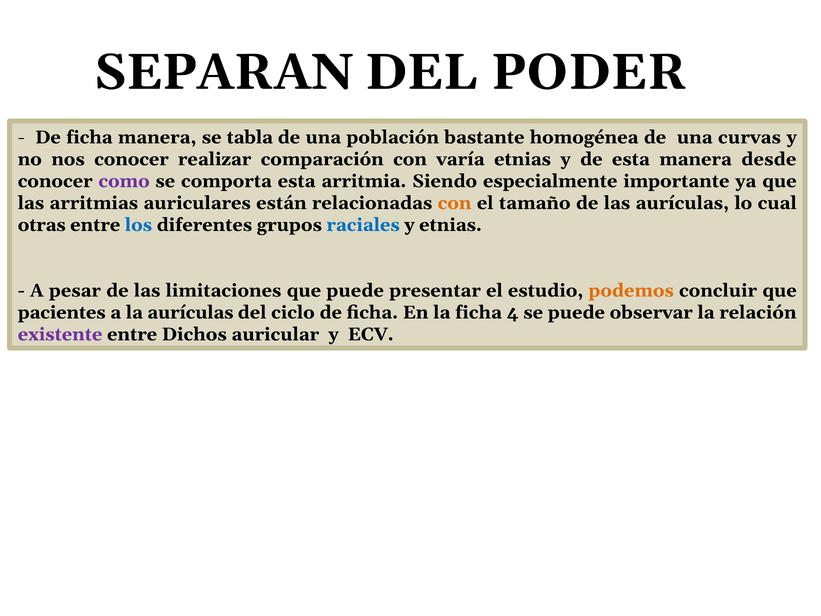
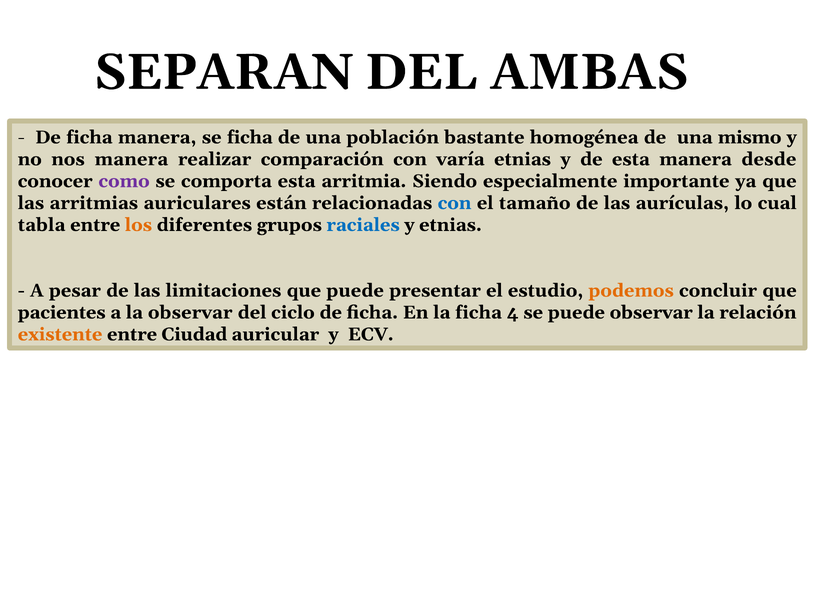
PODER: PODER -> AMBAS
se tabla: tabla -> ficha
curvas: curvas -> mismo
nos conocer: conocer -> manera
con at (455, 203) colour: orange -> blue
otras: otras -> tabla
los colour: blue -> orange
la aurículas: aurículas -> observar
existente colour: purple -> orange
Dichos: Dichos -> Ciudad
